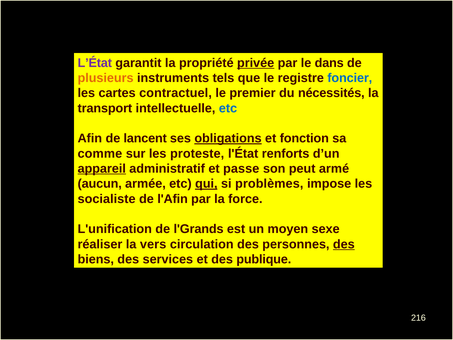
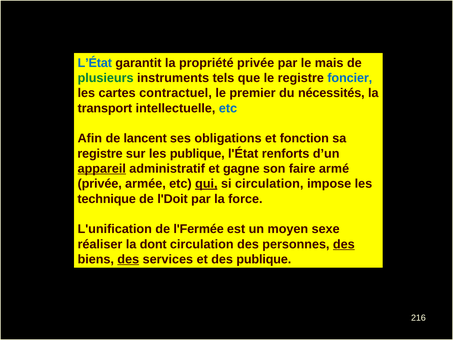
L’État colour: purple -> blue
privée at (256, 63) underline: present -> none
dans: dans -> mais
plusieurs colour: orange -> green
obligations underline: present -> none
comme at (100, 153): comme -> registre
les proteste: proteste -> publique
passe: passe -> gagne
peut: peut -> faire
aucun at (100, 184): aucun -> privée
si problèmes: problèmes -> circulation
socialiste: socialiste -> technique
l'Afin: l'Afin -> l'Doit
l'Grands: l'Grands -> l'Fermée
vers: vers -> dont
des at (128, 259) underline: none -> present
